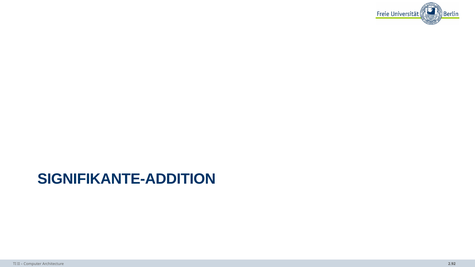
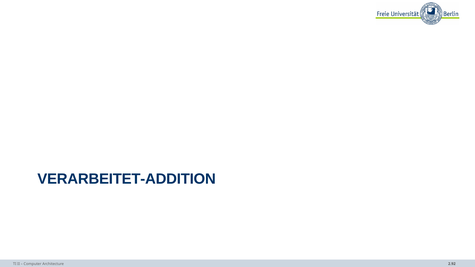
SIGNIFIKANTE-ADDITION: SIGNIFIKANTE-ADDITION -> VERARBEITET-ADDITION
